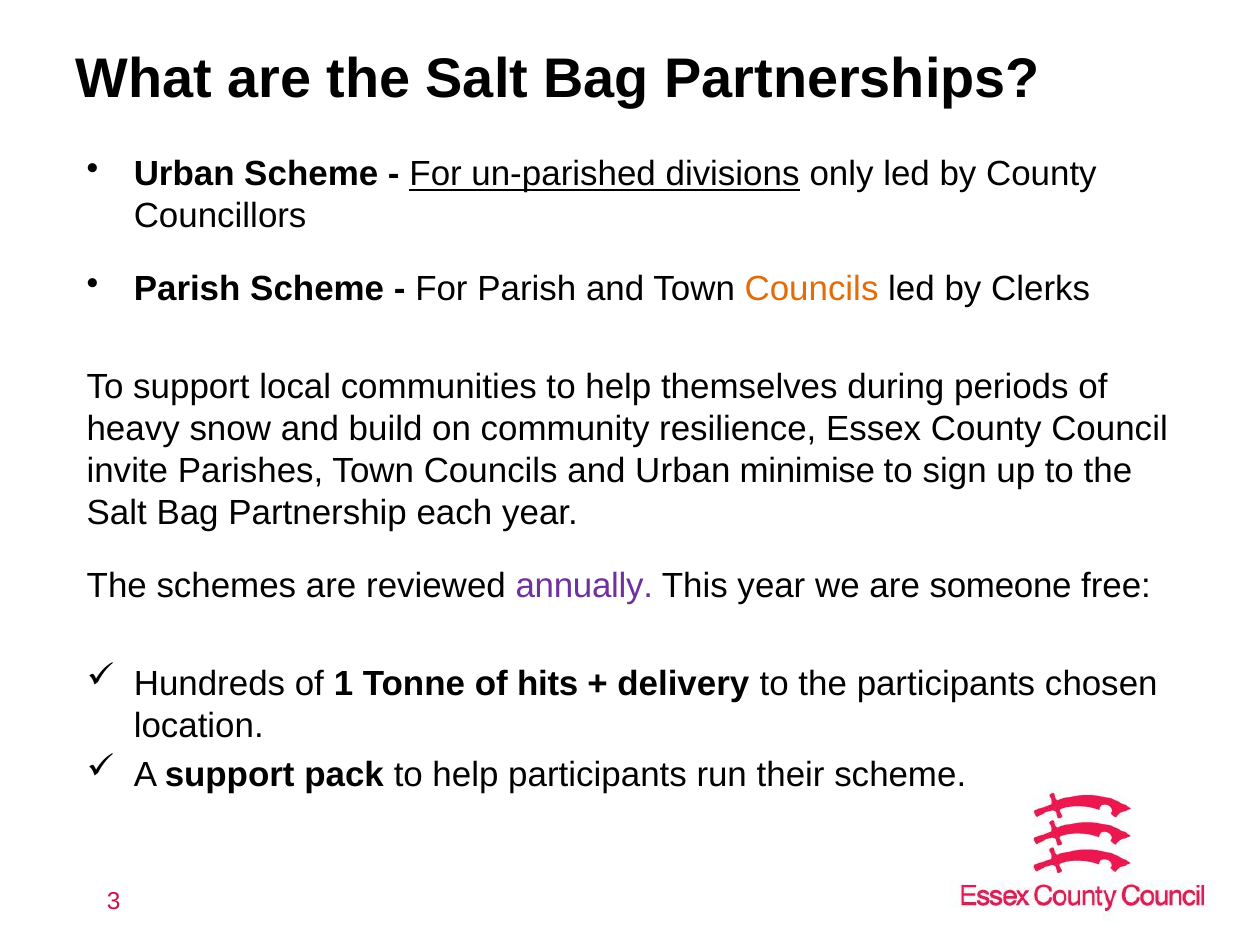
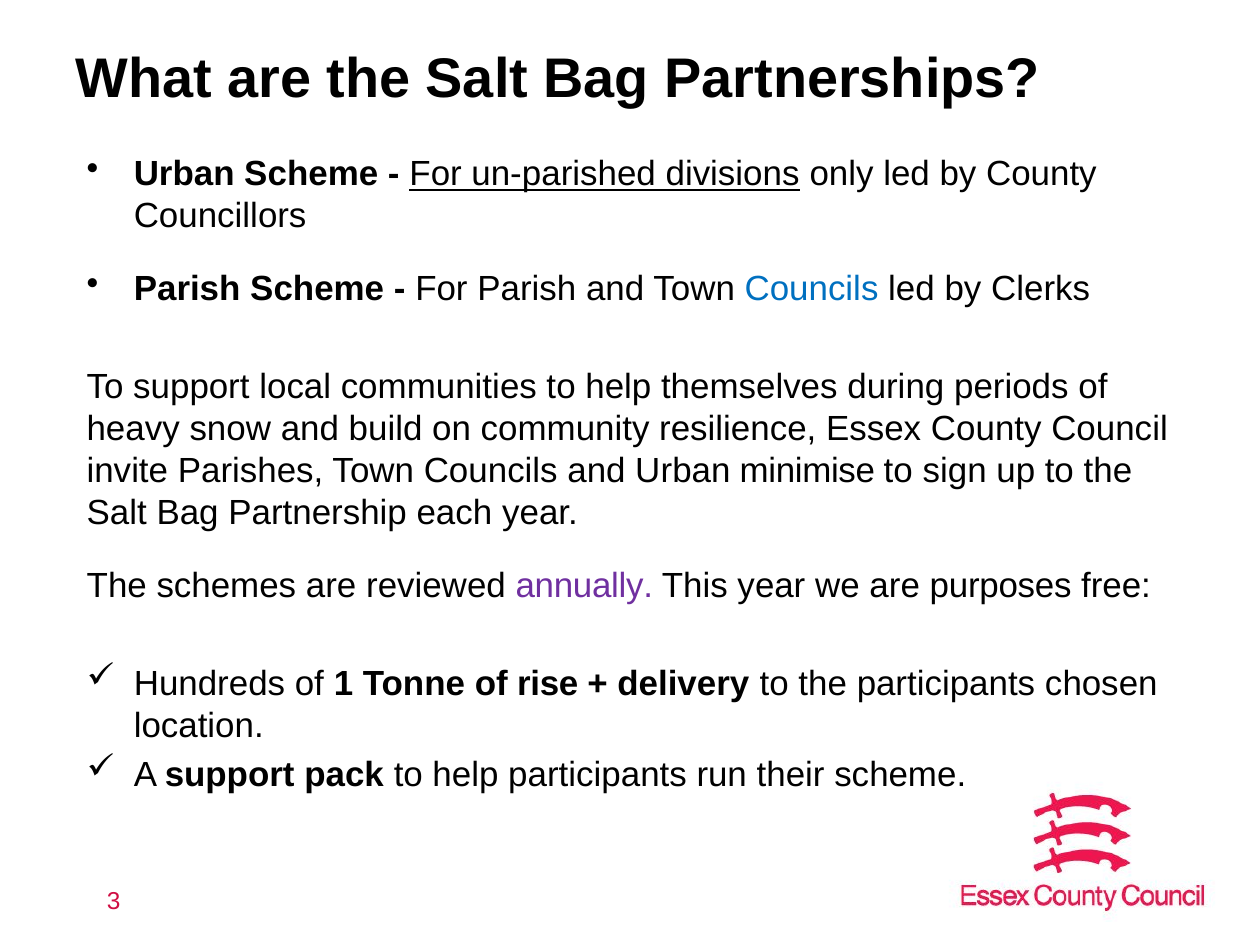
Councils at (812, 289) colour: orange -> blue
someone: someone -> purposes
hits: hits -> rise
